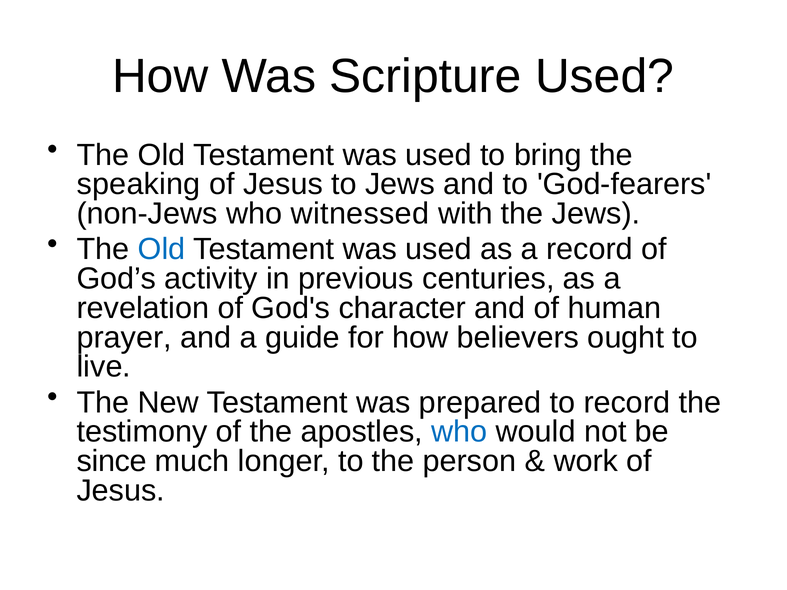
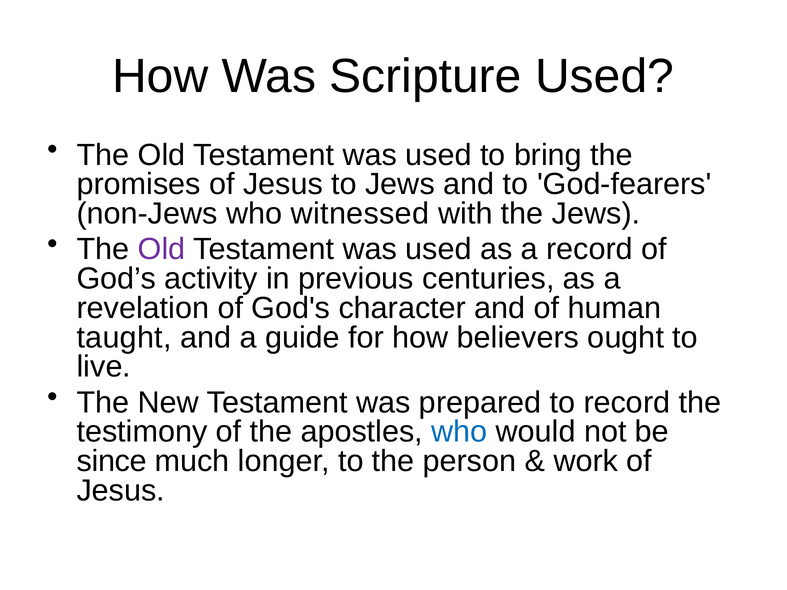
speaking: speaking -> promises
Old at (162, 249) colour: blue -> purple
prayer: prayer -> taught
